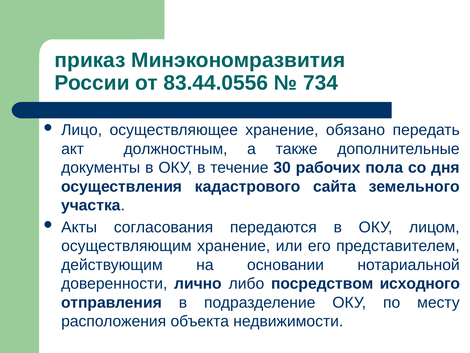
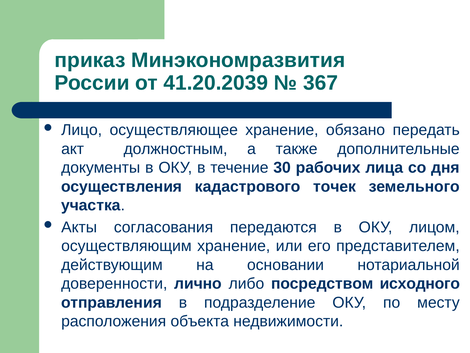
83.44.0556: 83.44.0556 -> 41.20.2039
734: 734 -> 367
пола: пола -> лица
сайта: сайта -> точек
